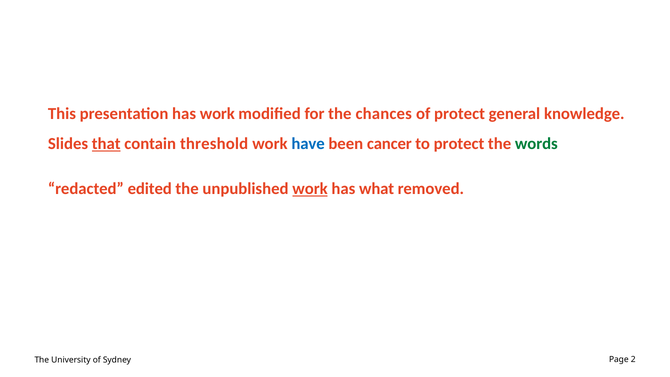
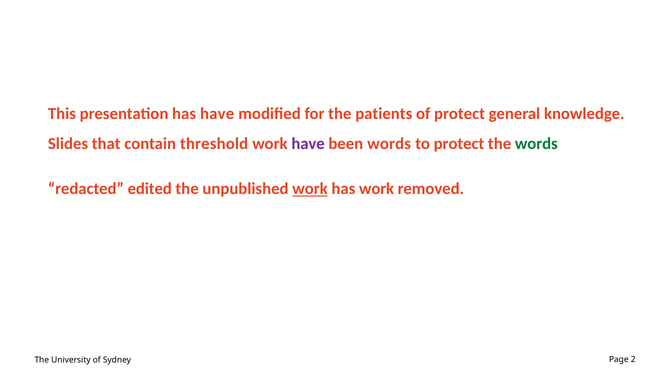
has work: work -> have
chances: chances -> patients
that underline: present -> none
have at (308, 144) colour: blue -> purple
been cancer: cancer -> words
has what: what -> work
